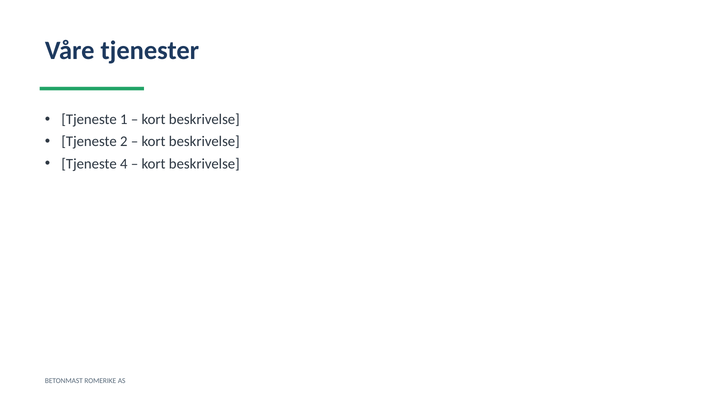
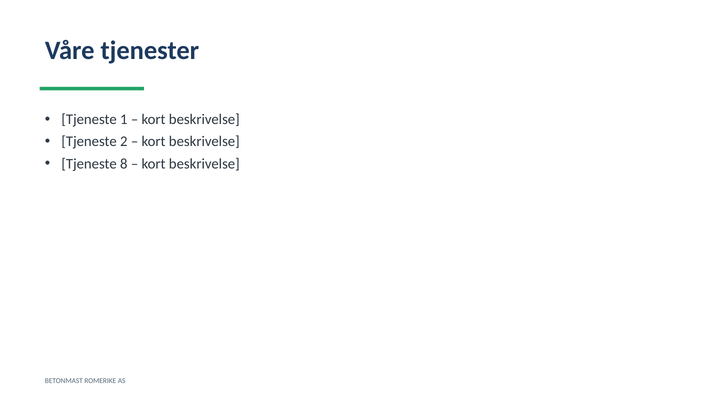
4: 4 -> 8
